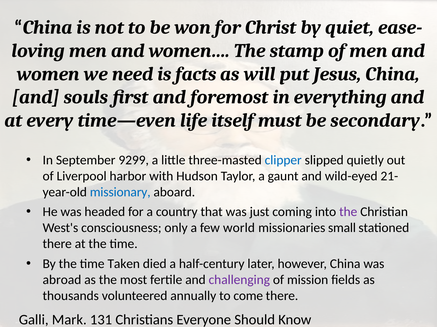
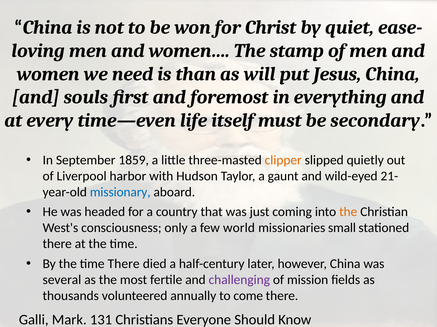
facts: facts -> than
9299: 9299 -> 1859
clipper colour: blue -> orange
the at (348, 212) colour: purple -> orange
time Taken: Taken -> There
abroad: abroad -> several
